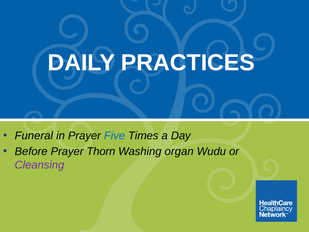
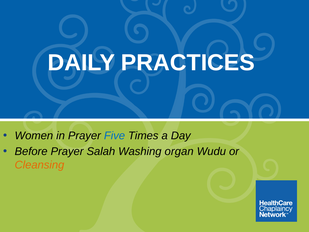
Funeral: Funeral -> Women
Thorn: Thorn -> Salah
Cleansing colour: purple -> orange
